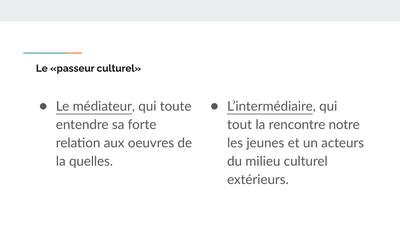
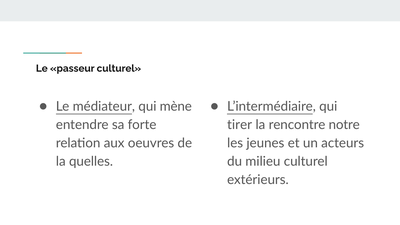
toute: toute -> mène
tout: tout -> tirer
